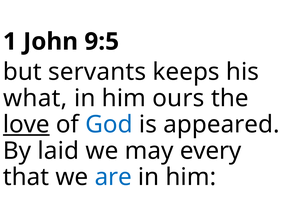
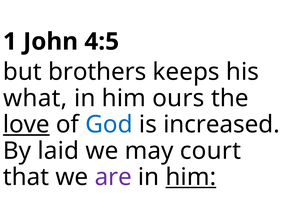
9:5: 9:5 -> 4:5
servants: servants -> brothers
appeared: appeared -> increased
every: every -> court
are colour: blue -> purple
him at (191, 177) underline: none -> present
